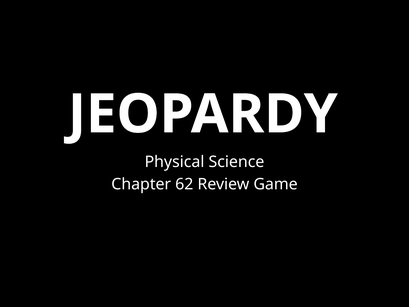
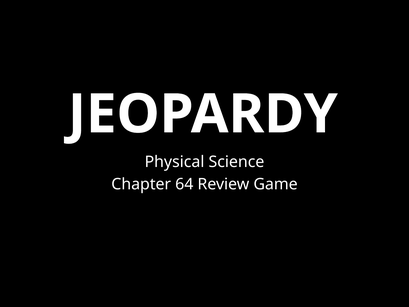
62: 62 -> 64
